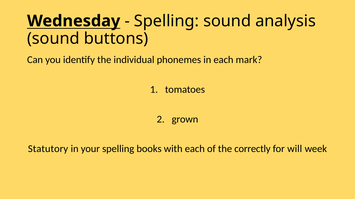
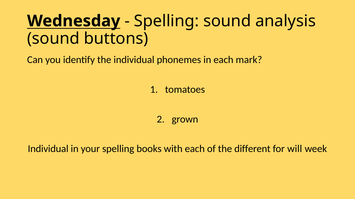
Statutory at (48, 149): Statutory -> Individual
correctly: correctly -> different
